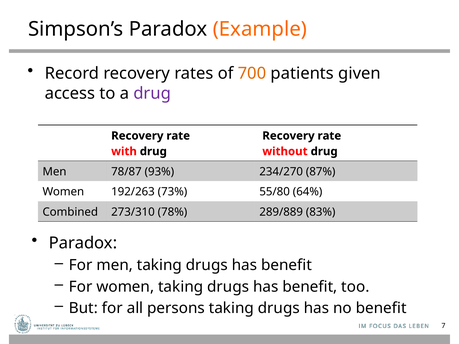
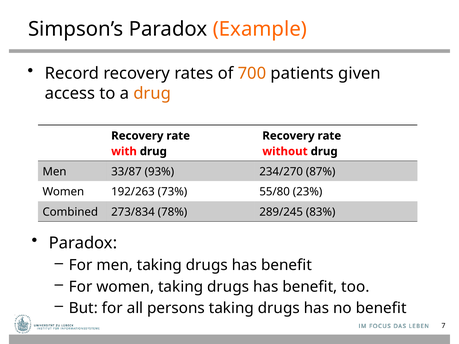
drug at (152, 93) colour: purple -> orange
78/87: 78/87 -> 33/87
64%: 64% -> 23%
273/310: 273/310 -> 273/834
289/889: 289/889 -> 289/245
